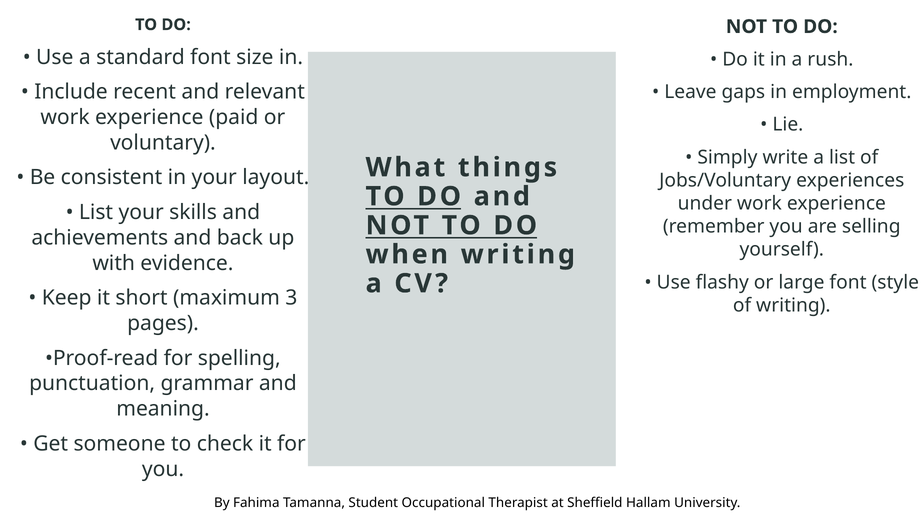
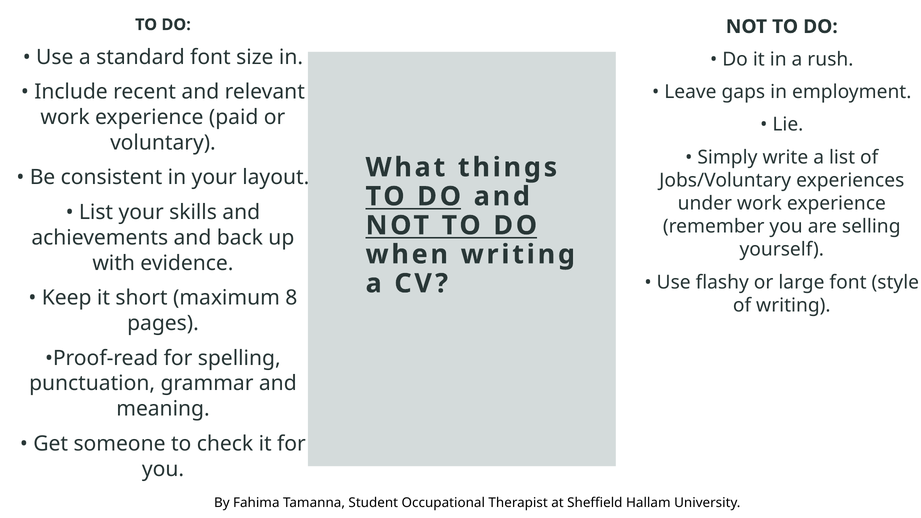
3: 3 -> 8
